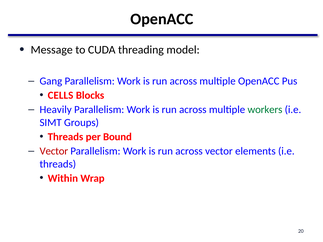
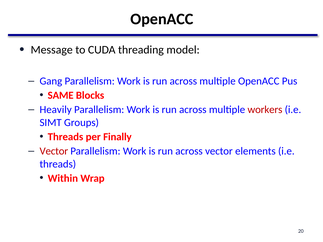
CELLS: CELLS -> SAME
workers colour: green -> red
Bound: Bound -> Finally
